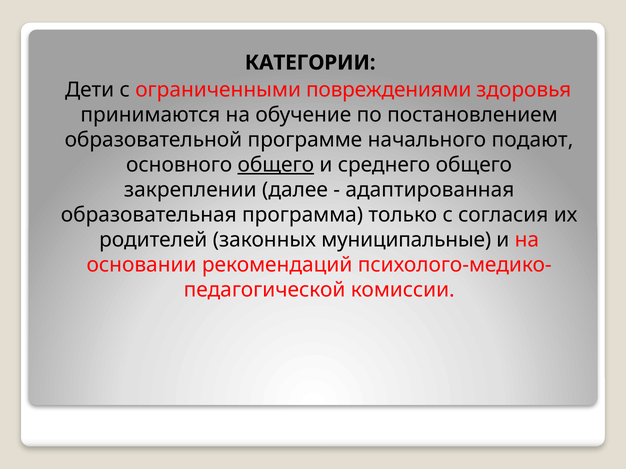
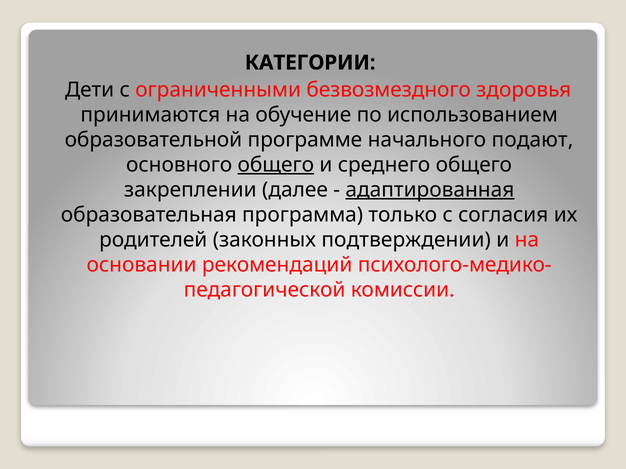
повреждениями: повреждениями -> безвозмездного
постановлением: постановлением -> использованием
адаптированная underline: none -> present
муниципальные: муниципальные -> подтверждении
